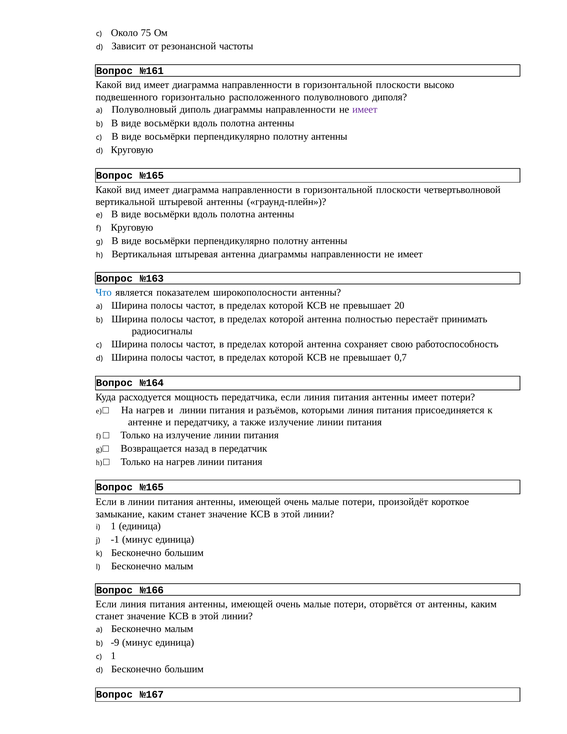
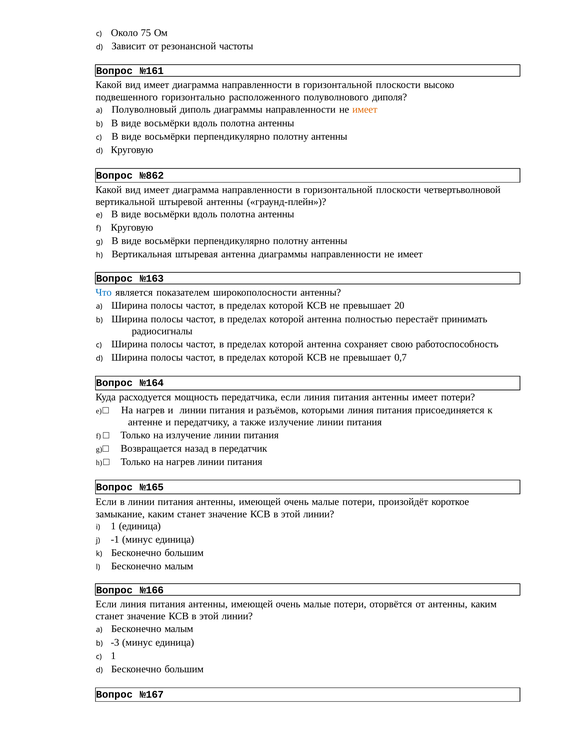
имеет at (365, 110) colour: purple -> orange
№165 at (152, 175): №165 -> №862
-9: -9 -> -3
